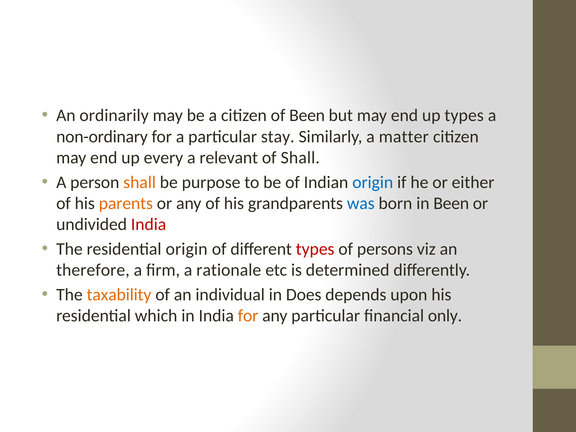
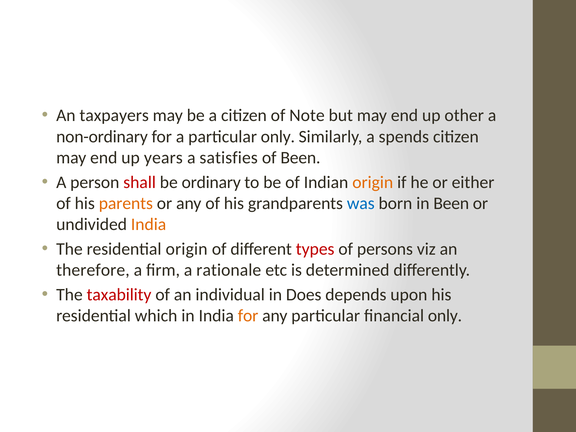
ordinarily: ordinarily -> taxpayers
of Been: Been -> Note
up types: types -> other
particular stay: stay -> only
matter: matter -> spends
every: every -> years
relevant: relevant -> satisfies
of Shall: Shall -> Been
shall at (140, 182) colour: orange -> red
purpose: purpose -> ordinary
origin at (373, 182) colour: blue -> orange
India at (149, 224) colour: red -> orange
taxability colour: orange -> red
